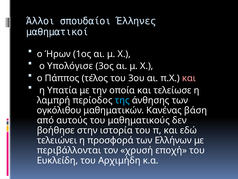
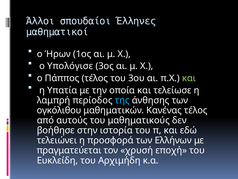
και at (189, 78) colour: pink -> light green
Κανένας βάση: βάση -> τέλος
περιβάλλονται: περιβάλλονται -> πραγματεύεται
